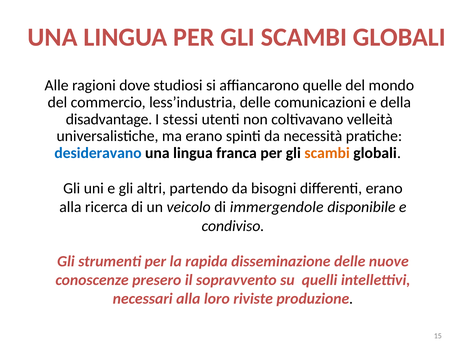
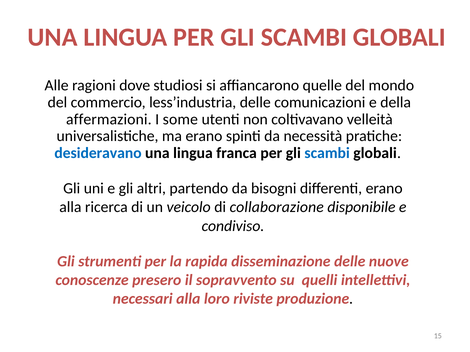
disadvantage: disadvantage -> affermazioni
stessi: stessi -> some
scambi at (327, 153) colour: orange -> blue
immergendole: immergendole -> collaborazione
